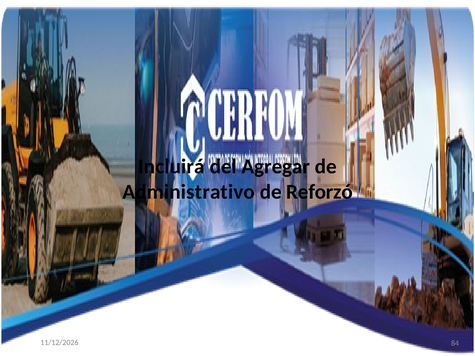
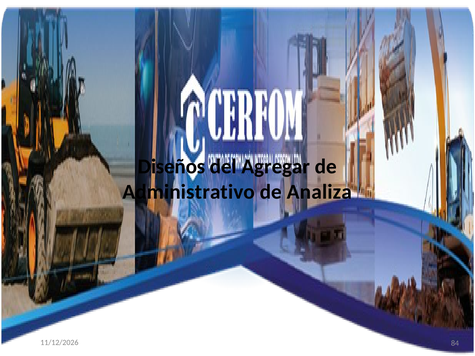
Incluirá: Incluirá -> Diseños
Reforzó: Reforzó -> Analiza
